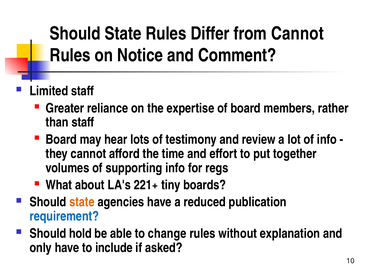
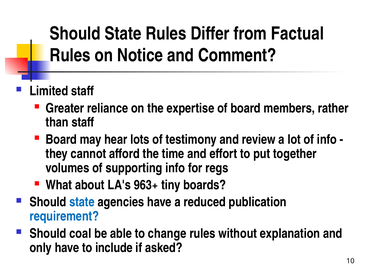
from Cannot: Cannot -> Factual
221+: 221+ -> 963+
state at (82, 203) colour: orange -> blue
hold: hold -> coal
